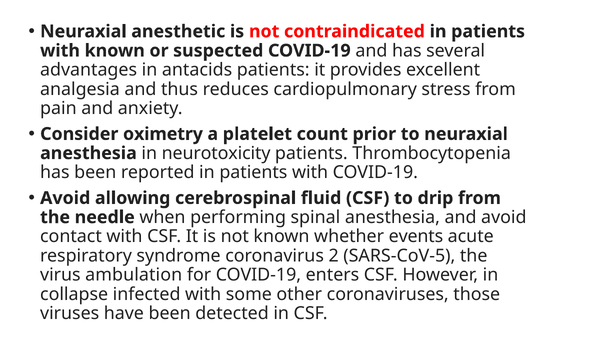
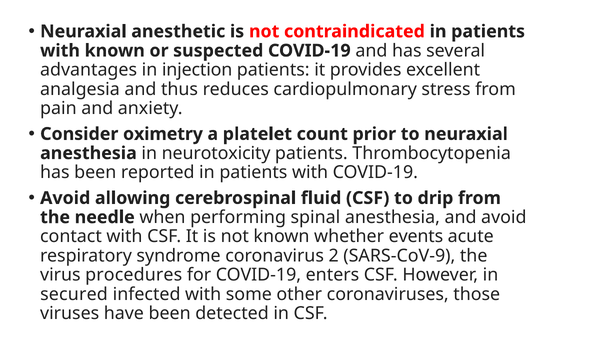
antacids: antacids -> injection
SARS-CoV-5: SARS-CoV-5 -> SARS-CoV-9
ambulation: ambulation -> procedures
collapse: collapse -> secured
